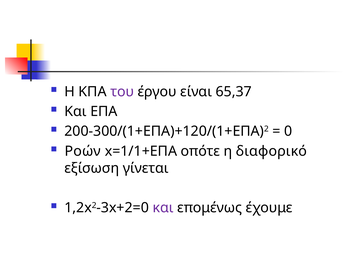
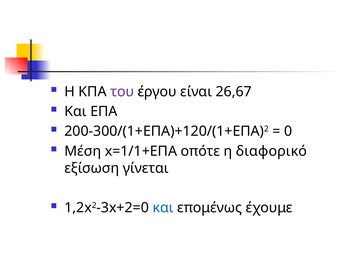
65,37: 65,37 -> 26,67
Ροών: Ροών -> Μέση
και at (163, 208) colour: purple -> blue
